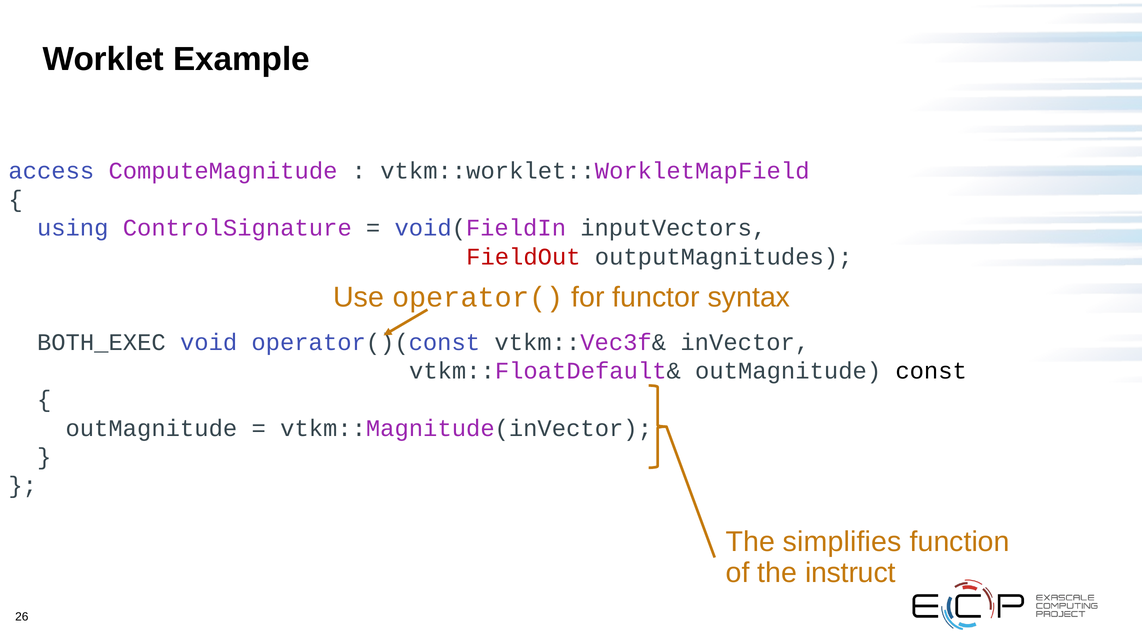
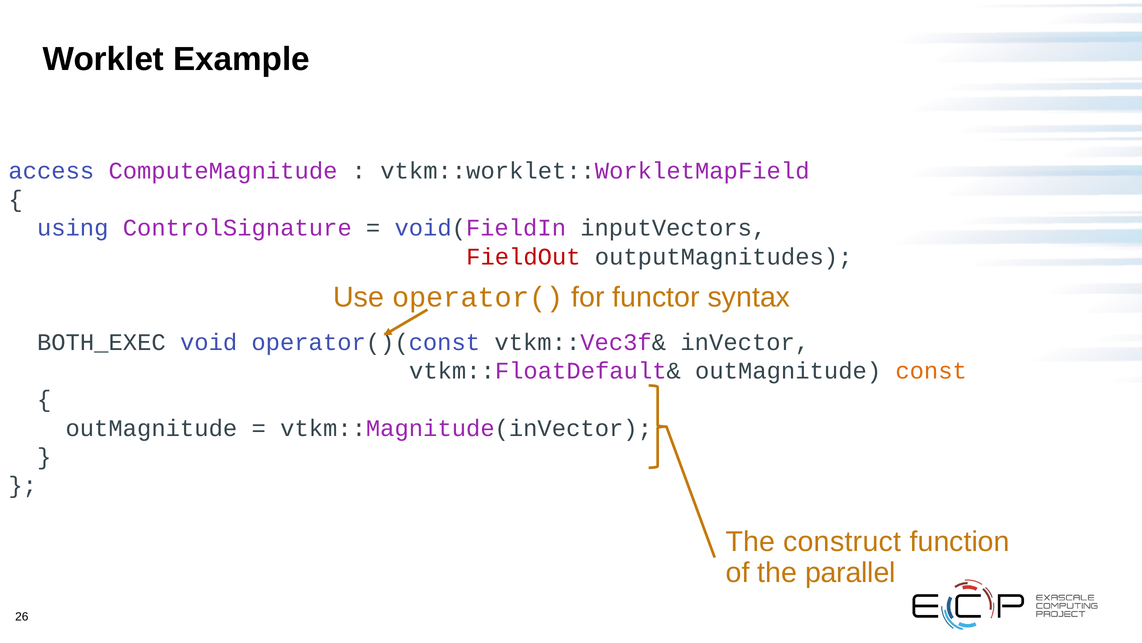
const colour: black -> orange
simplifies: simplifies -> construct
instruct: instruct -> parallel
